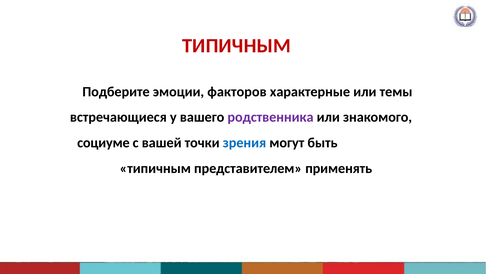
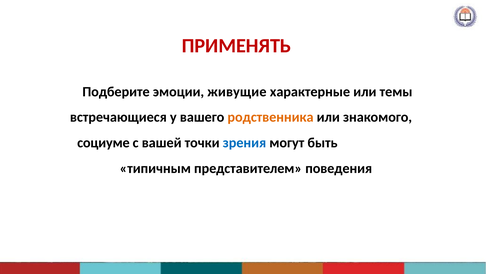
ТИПИЧНЫМ at (236, 46): ТИПИЧНЫМ -> ПРИМЕНЯТЬ
факторов: факторов -> живущие
родственника colour: purple -> orange
применять: применять -> поведения
